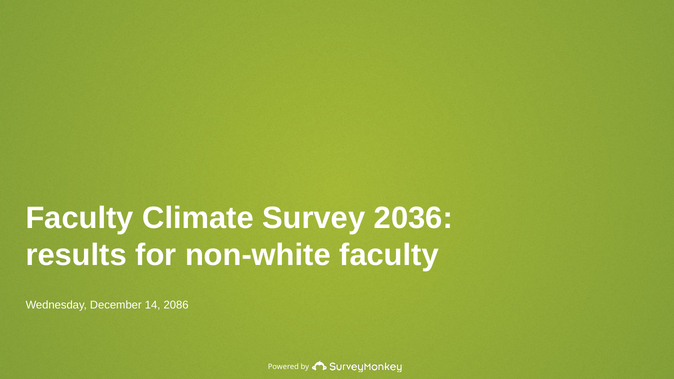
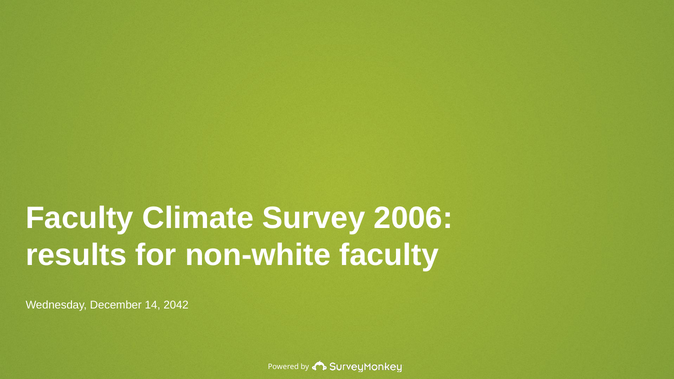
2036: 2036 -> 2006
2086: 2086 -> 2042
